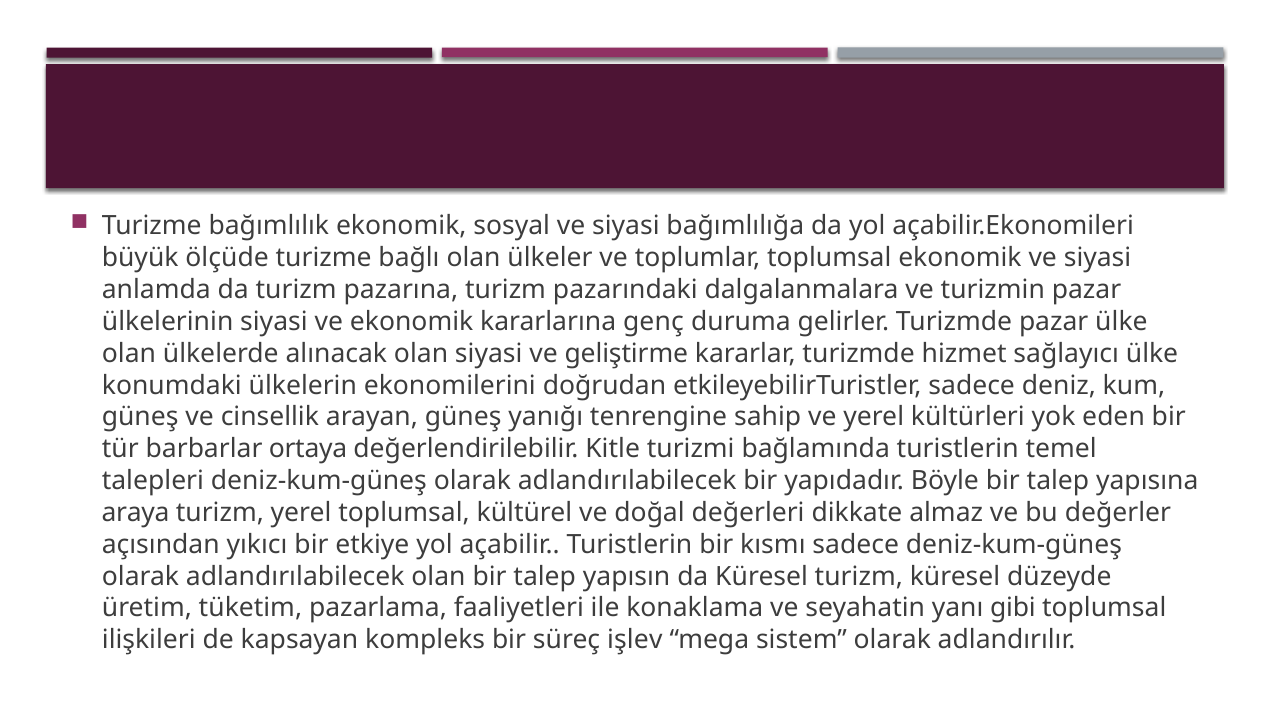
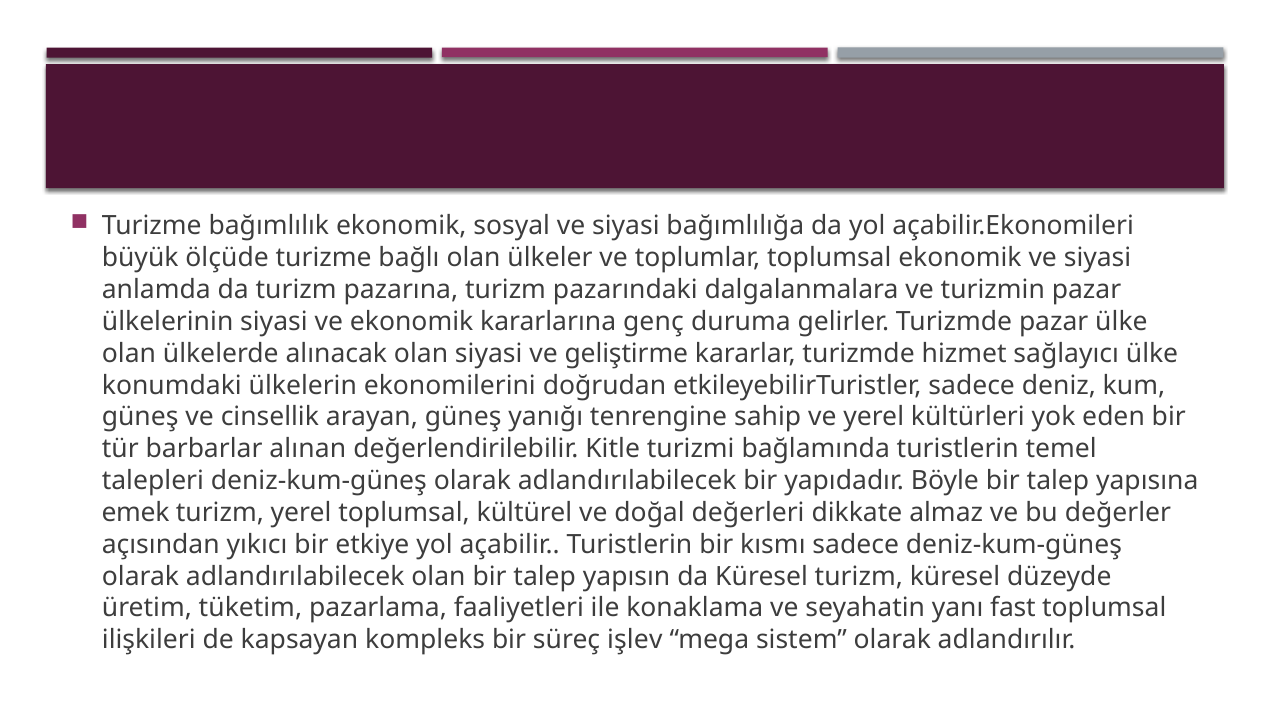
ortaya: ortaya -> alınan
araya: araya -> emek
gibi: gibi -> fast
